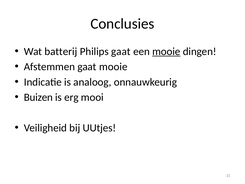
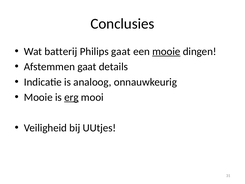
gaat mooie: mooie -> details
Buizen at (38, 97): Buizen -> Mooie
erg underline: none -> present
